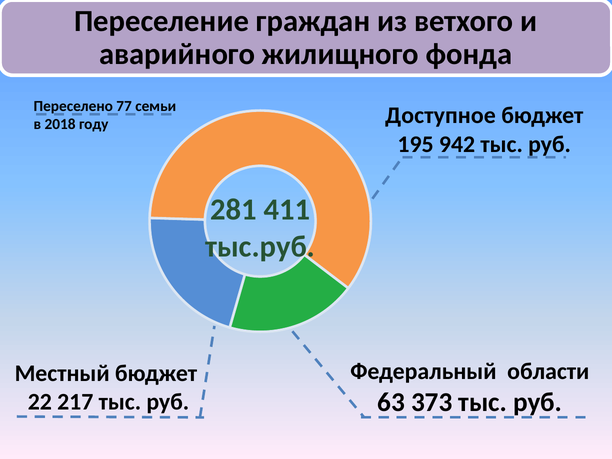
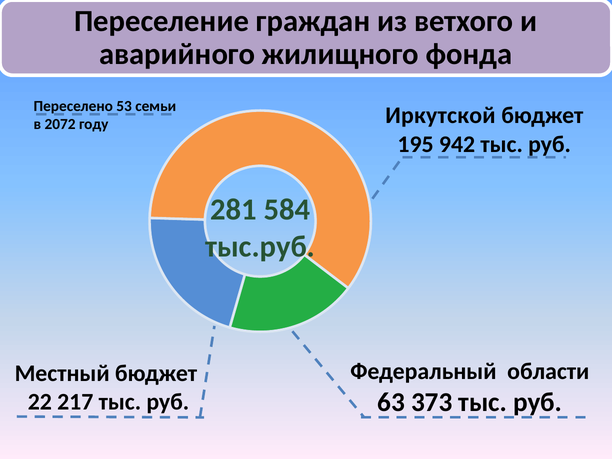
77: 77 -> 53
Доступное: Доступное -> Иркутской
2018: 2018 -> 2072
411: 411 -> 584
